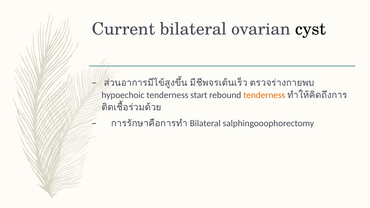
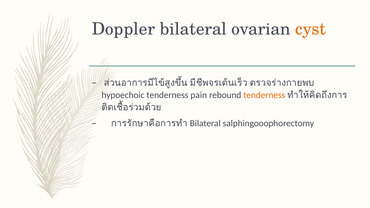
Current: Current -> Doppler
cyst colour: black -> orange
start: start -> pain
